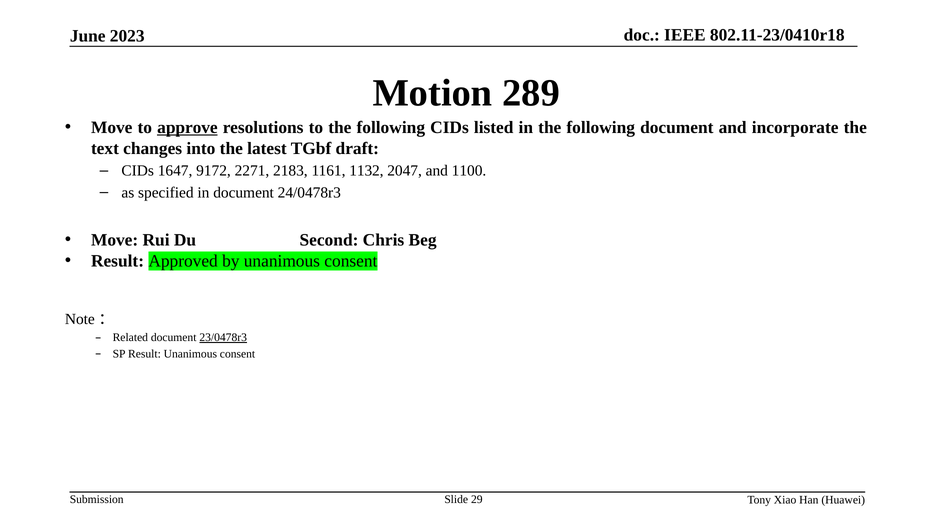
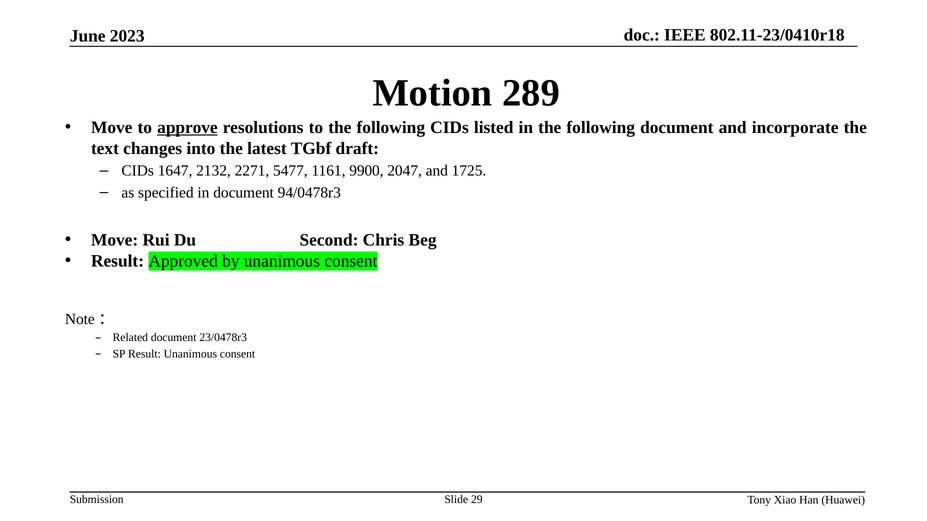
9172: 9172 -> 2132
2183: 2183 -> 5477
1132: 1132 -> 9900
1100: 1100 -> 1725
24/0478r3: 24/0478r3 -> 94/0478r3
23/0478r3 underline: present -> none
